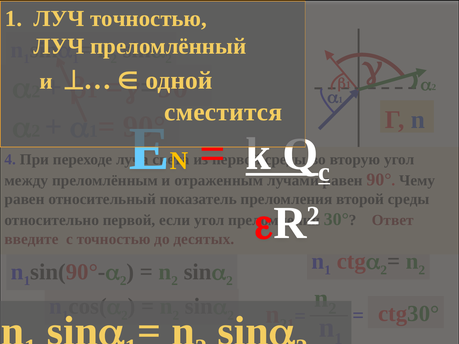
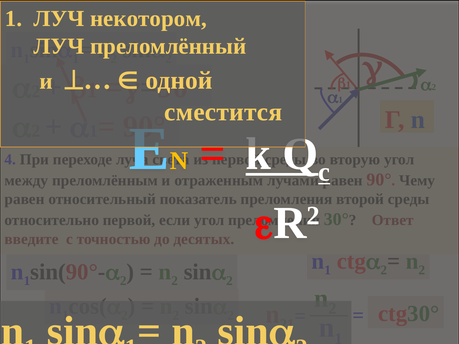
ЛУЧ точностью: точностью -> некотором
